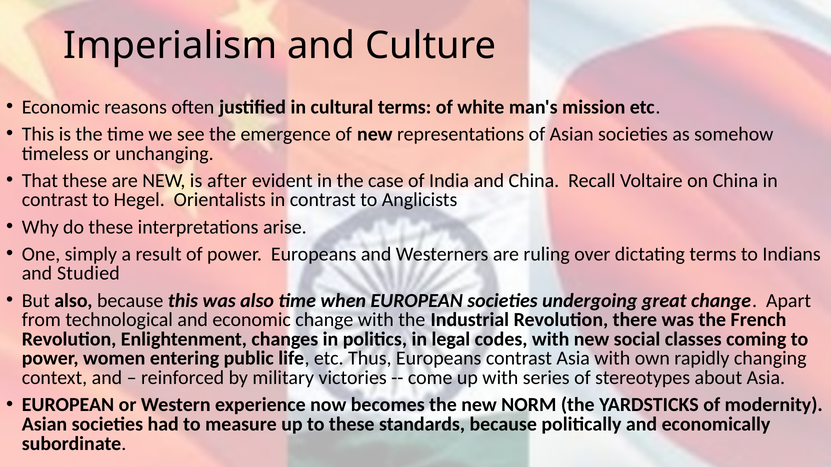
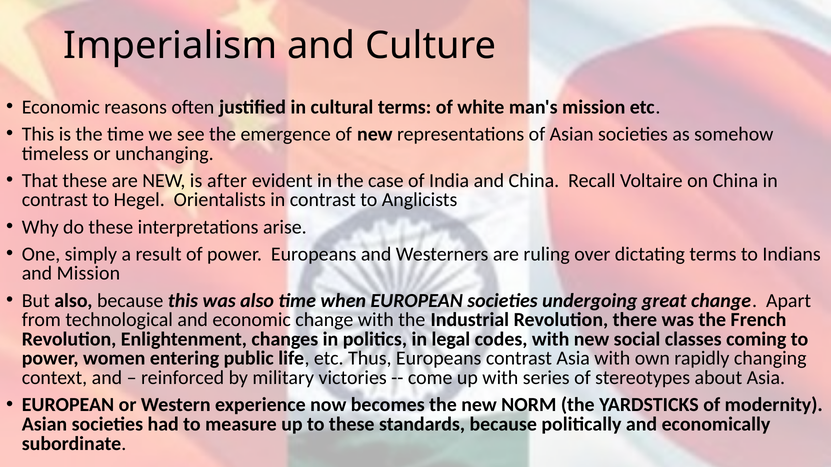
and Studied: Studied -> Mission
